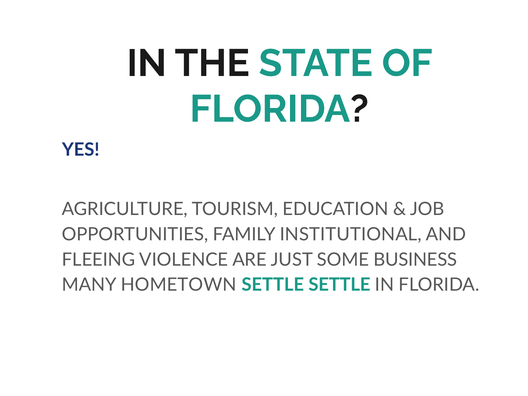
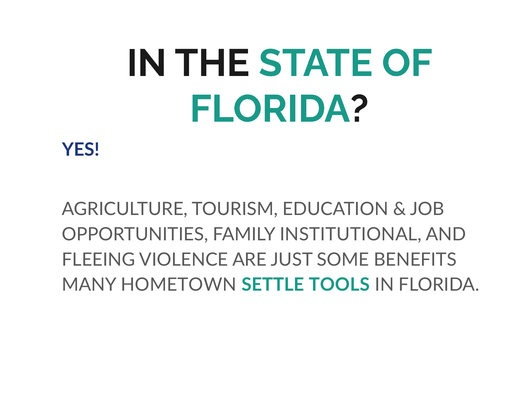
BUSINESS: BUSINESS -> BENEFITS
SETTLE SETTLE: SETTLE -> TOOLS
